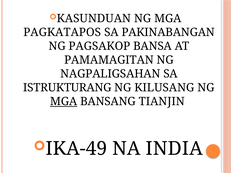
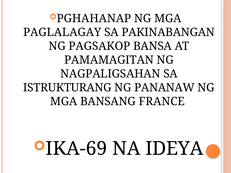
KASUNDUAN: KASUNDUAN -> PGHAHANAP
PAGKATAPOS: PAGKATAPOS -> PAGLALAGAY
KILUSANG: KILUSANG -> PANANAW
MGA at (64, 102) underline: present -> none
TIANJIN: TIANJIN -> FRANCE
IKA-49: IKA-49 -> IKA-69
INDIA: INDIA -> IDEYA
